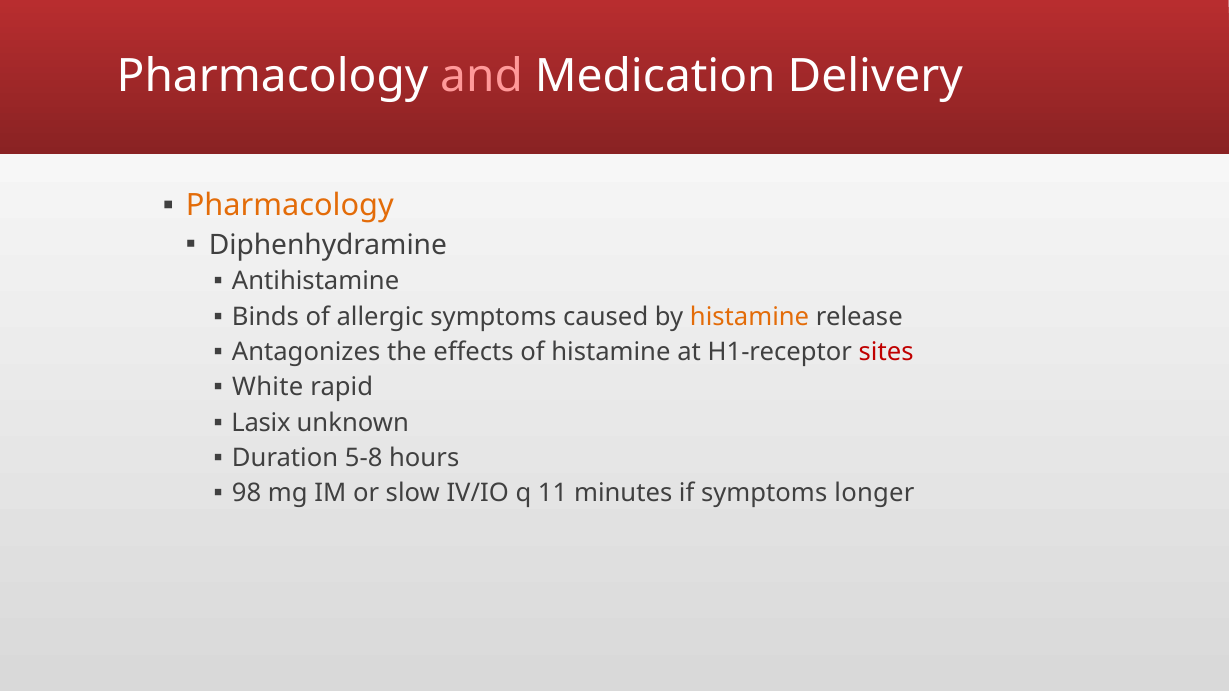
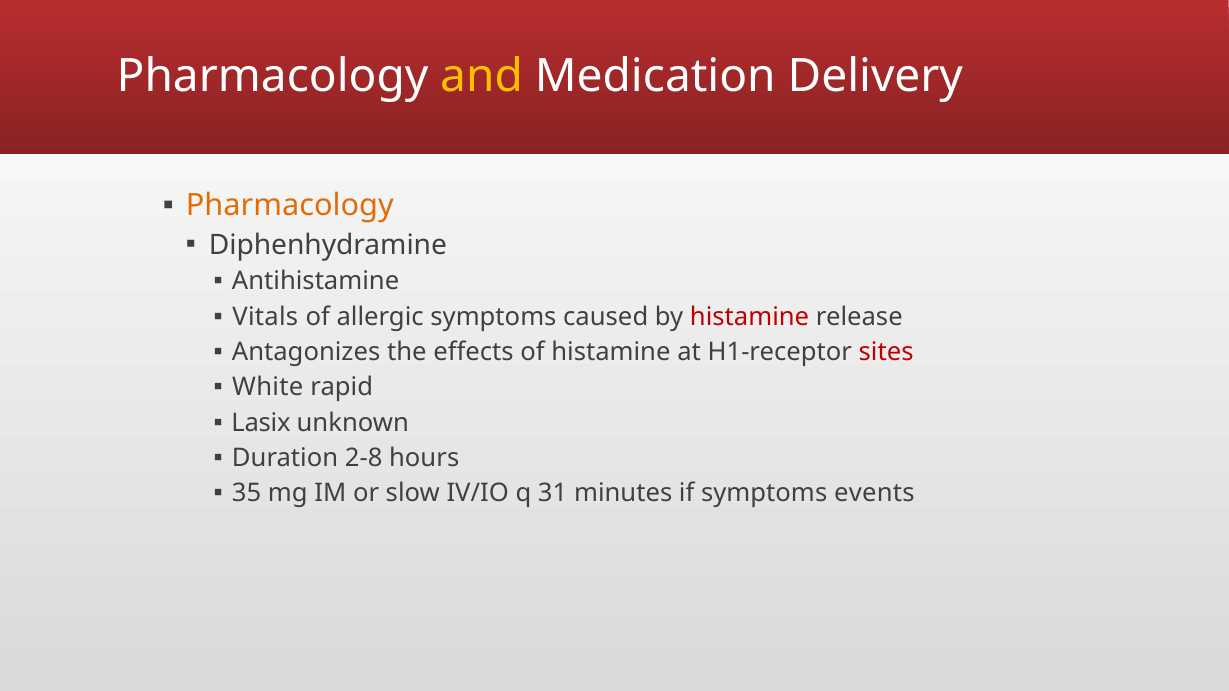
and colour: pink -> yellow
Binds: Binds -> Vitals
histamine at (750, 317) colour: orange -> red
5-8: 5-8 -> 2-8
98: 98 -> 35
11: 11 -> 31
longer: longer -> events
